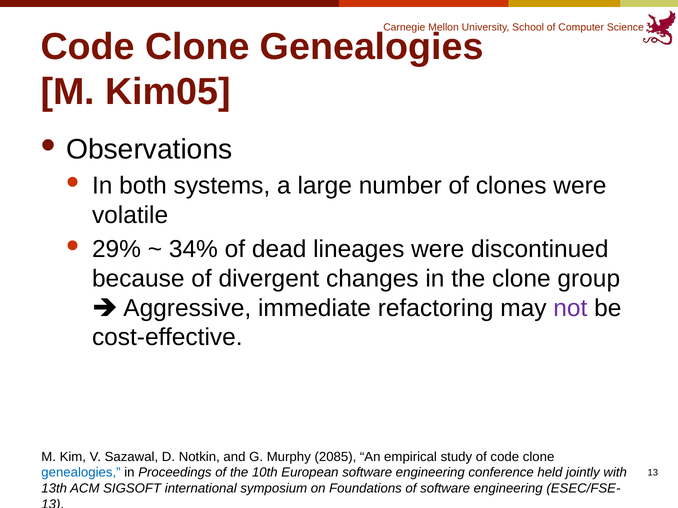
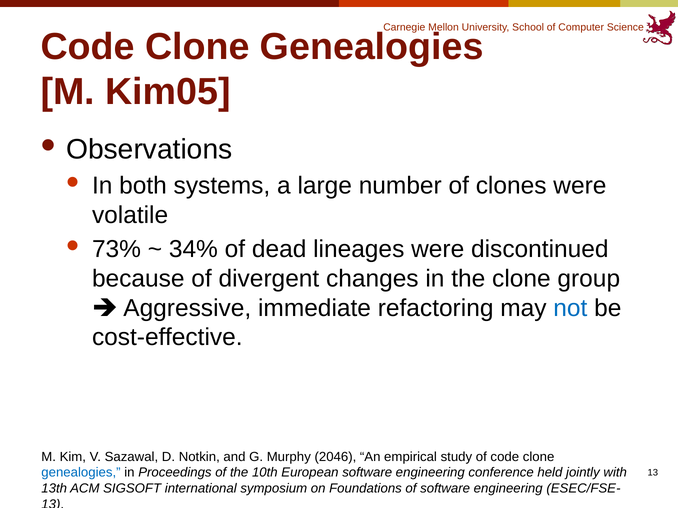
29%: 29% -> 73%
not colour: purple -> blue
2085: 2085 -> 2046
